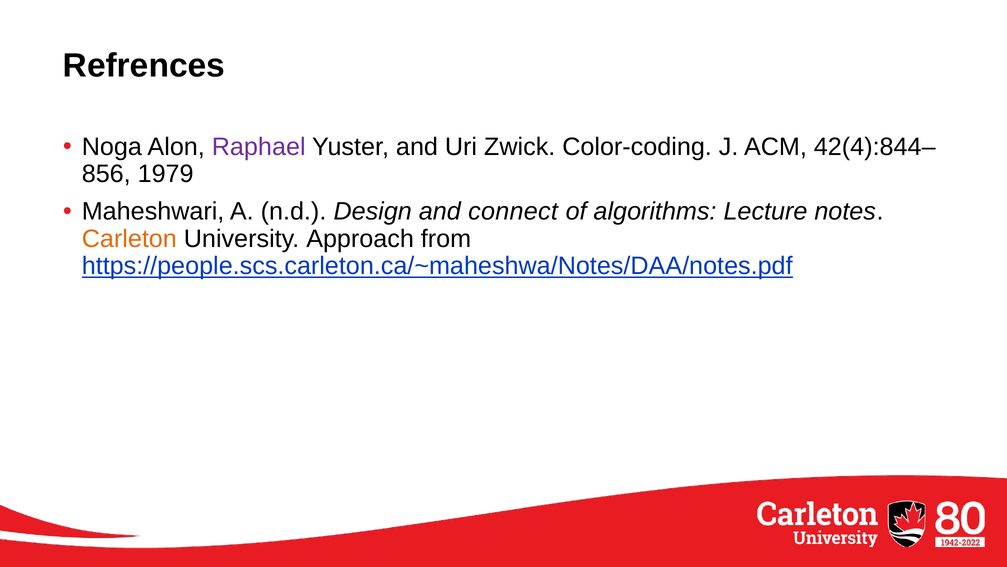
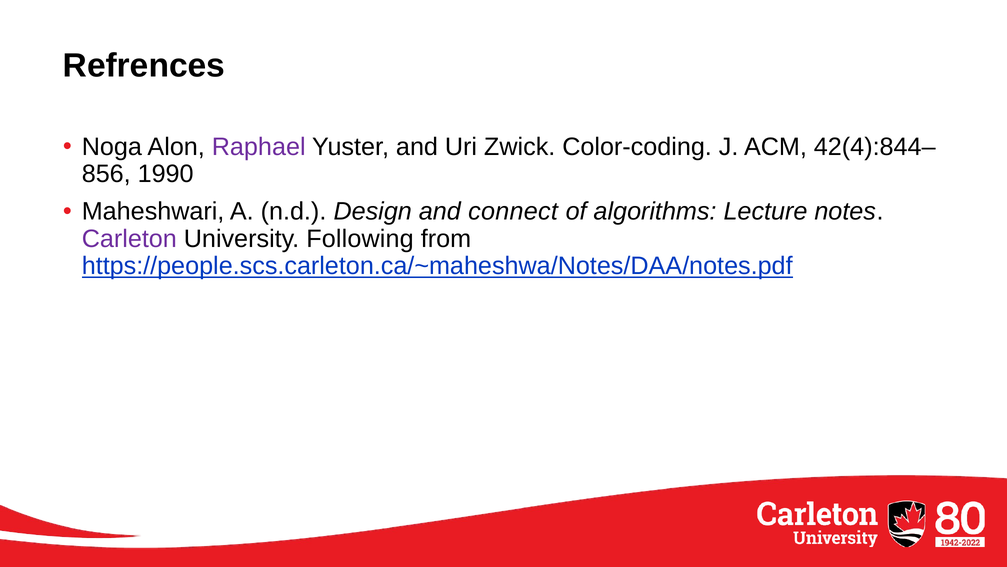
1979: 1979 -> 1990
Carleton colour: orange -> purple
Approach: Approach -> Following
